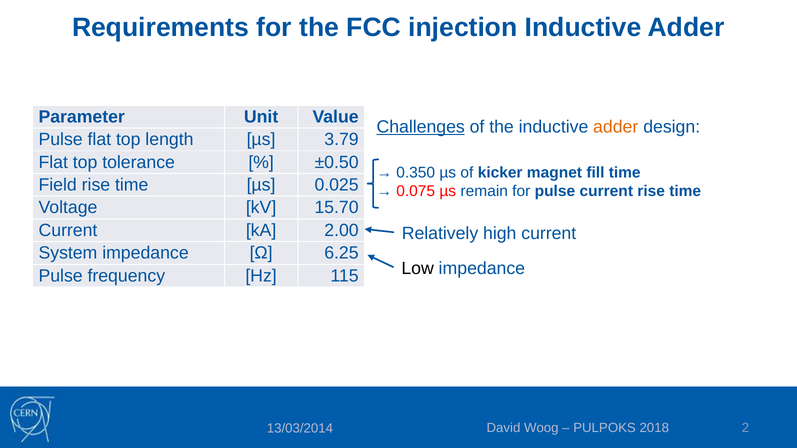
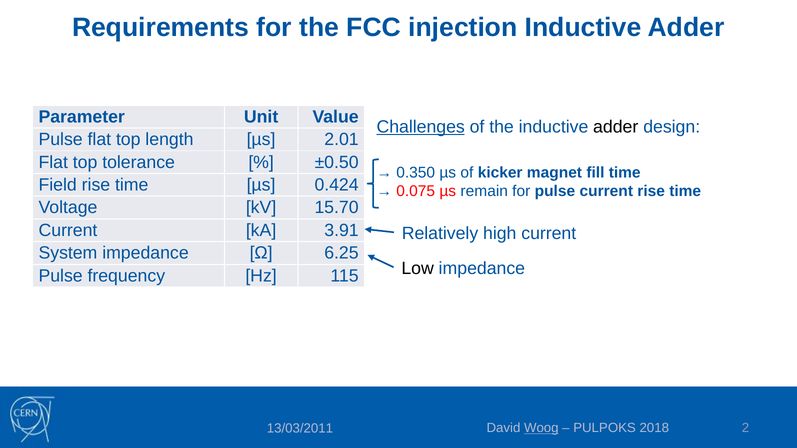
adder at (616, 127) colour: orange -> black
3.79: 3.79 -> 2.01
0.025: 0.025 -> 0.424
2.00: 2.00 -> 3.91
Woog underline: none -> present
13/03/2014: 13/03/2014 -> 13/03/2011
